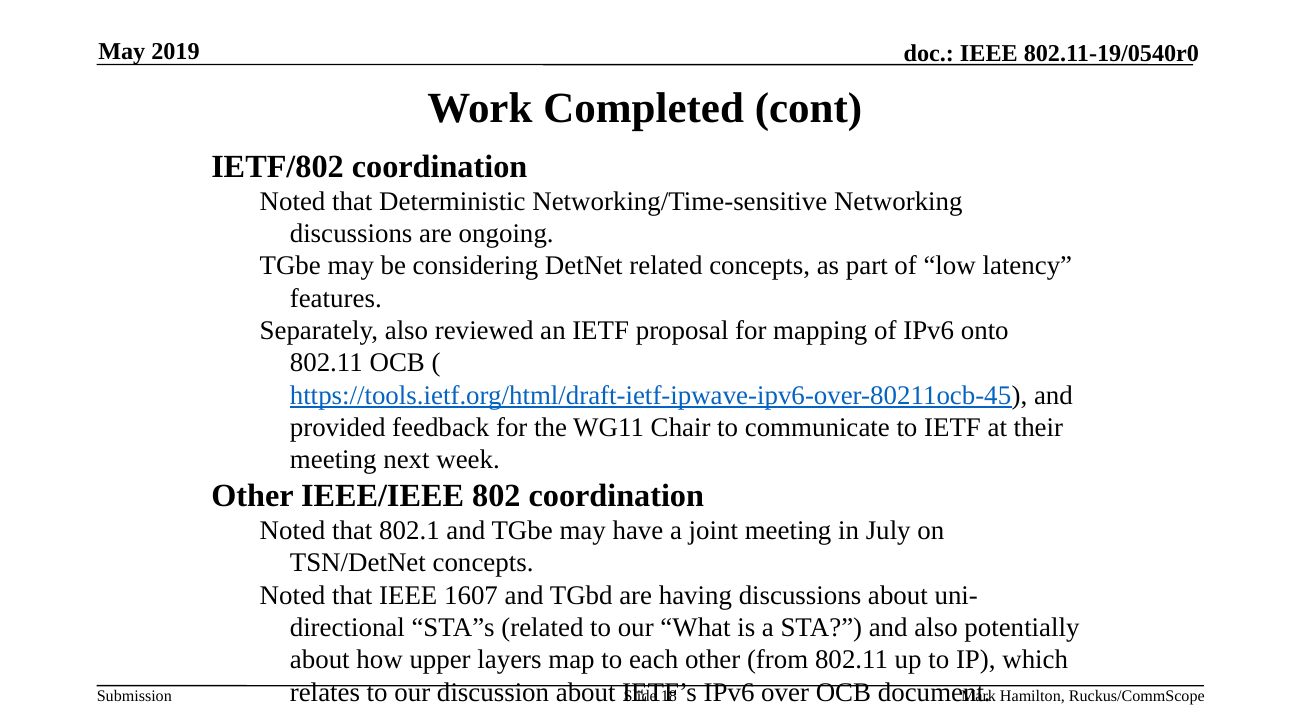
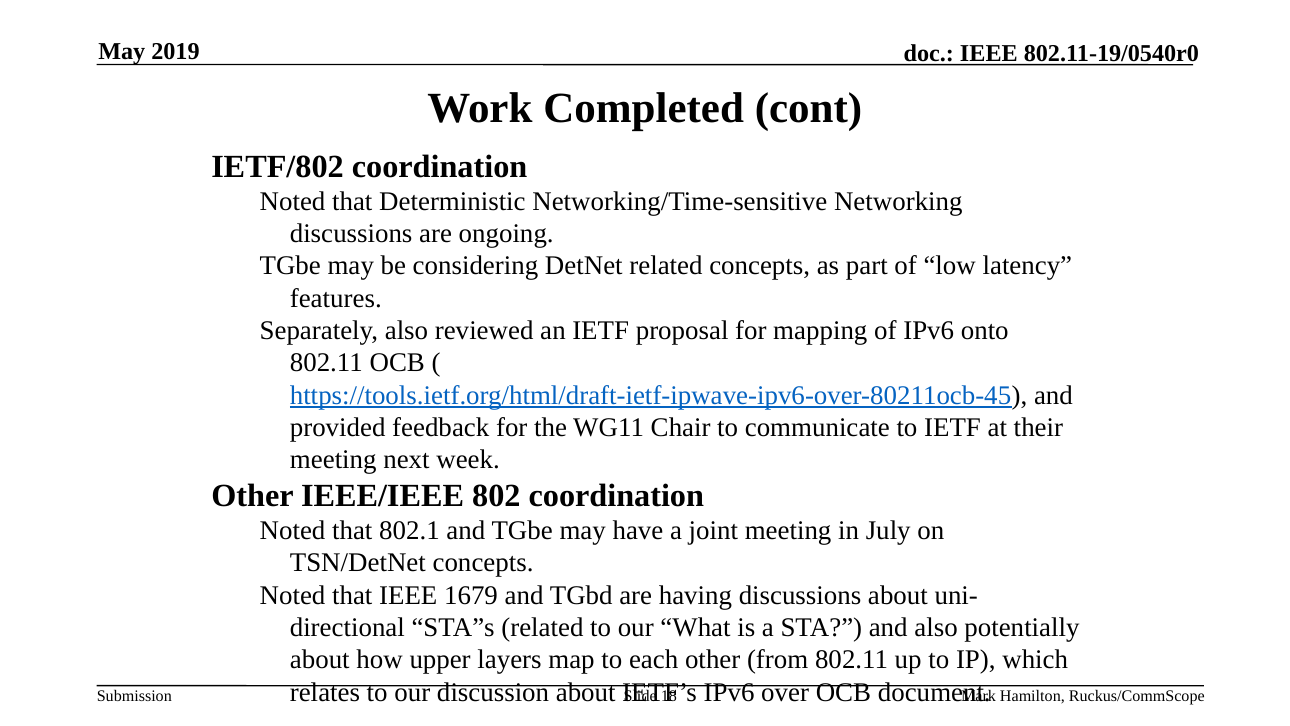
1607: 1607 -> 1679
